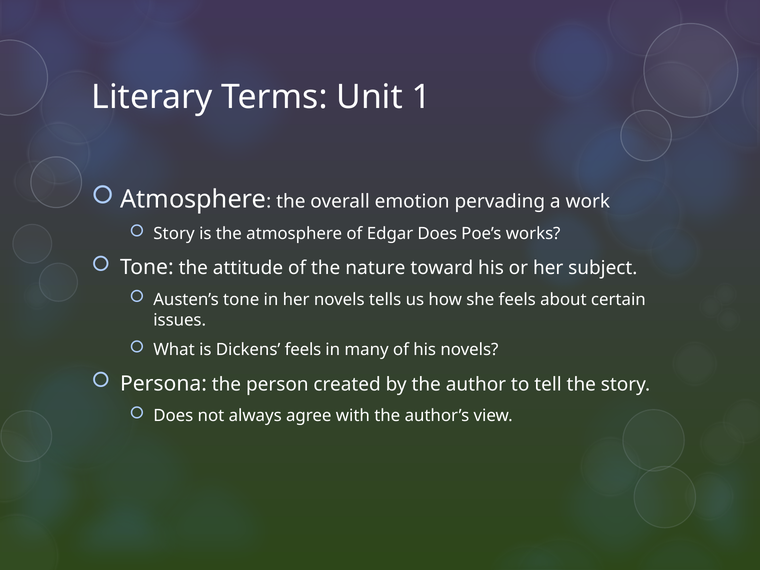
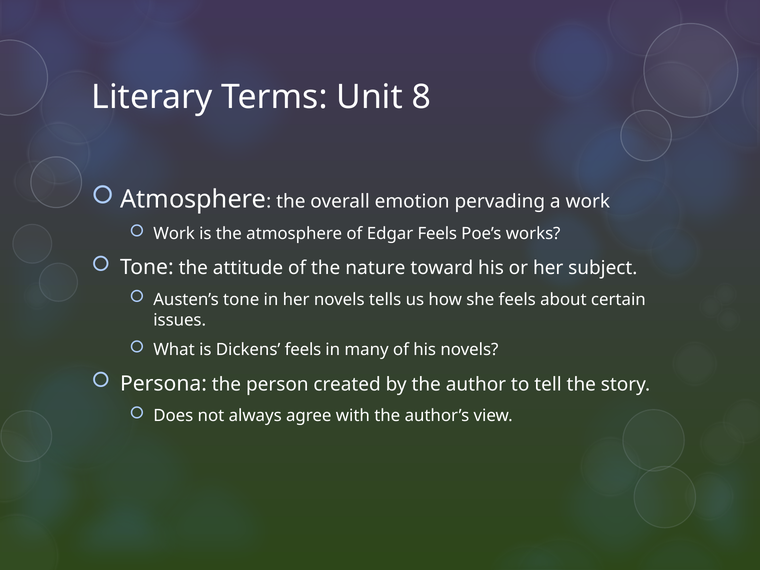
1: 1 -> 8
Story at (174, 234): Story -> Work
Edgar Does: Does -> Feels
